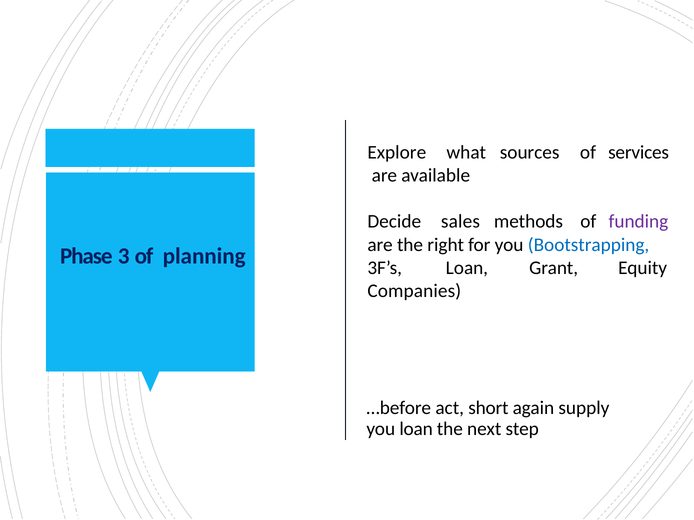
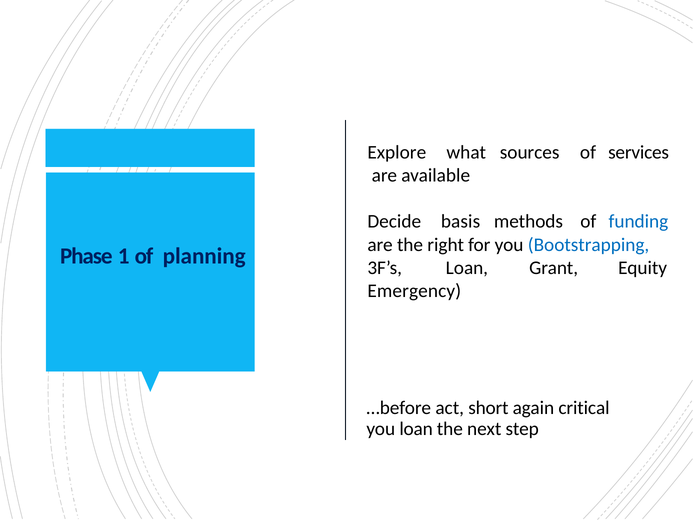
sales: sales -> basis
funding colour: purple -> blue
3: 3 -> 1
Companies: Companies -> Emergency
supply: supply -> critical
